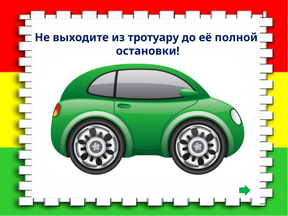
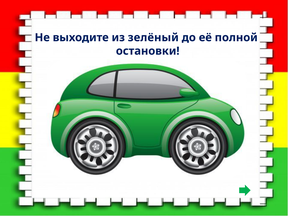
тротуару: тротуару -> зелёный
